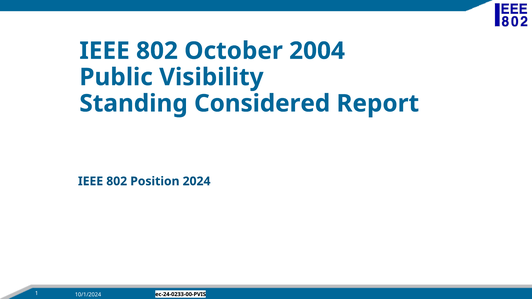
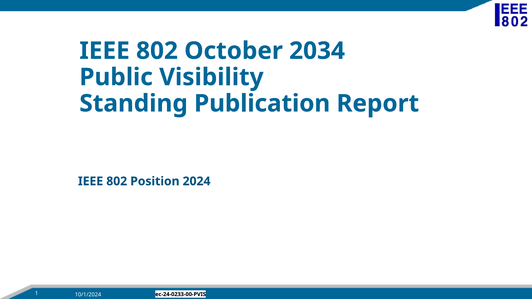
2004: 2004 -> 2034
Considered: Considered -> Publication
